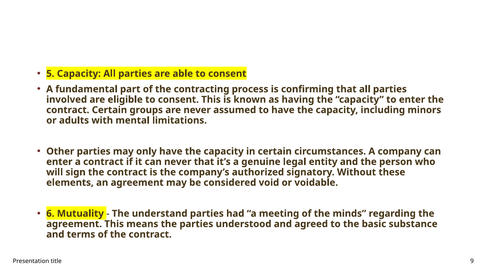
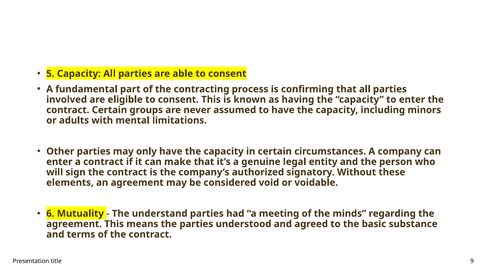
can never: never -> make
